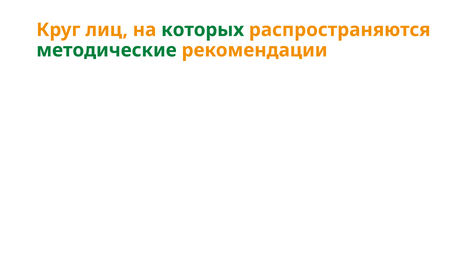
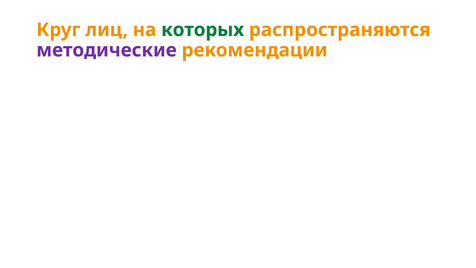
методические colour: green -> purple
